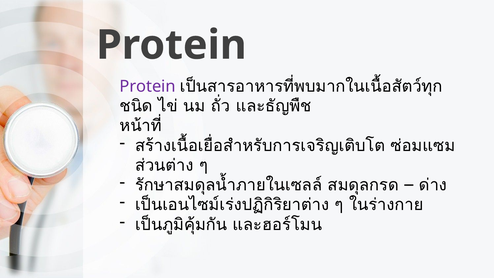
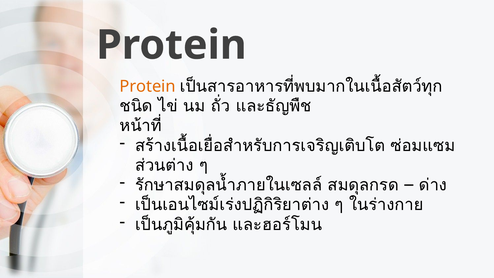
Protein at (148, 86) colour: purple -> orange
